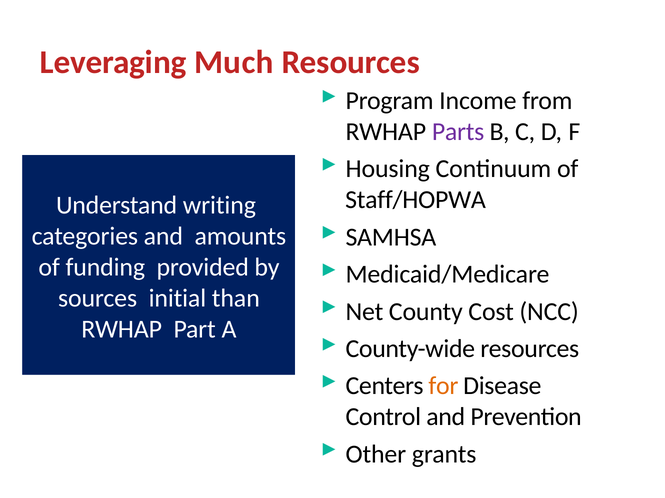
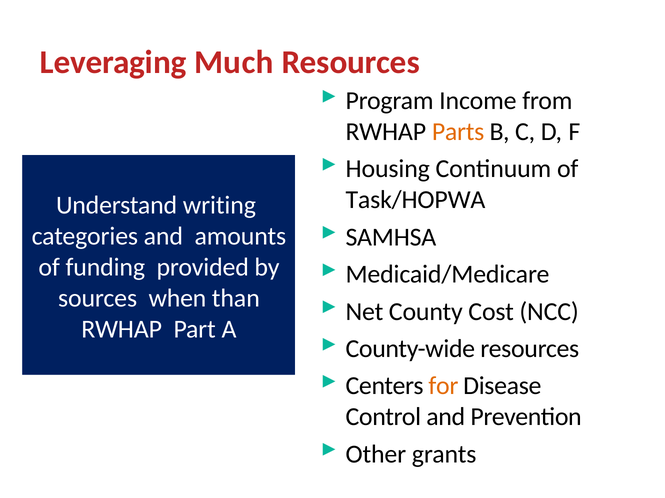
Parts colour: purple -> orange
Staff/HOPWA: Staff/HOPWA -> Task/HOPWA
initial: initial -> when
